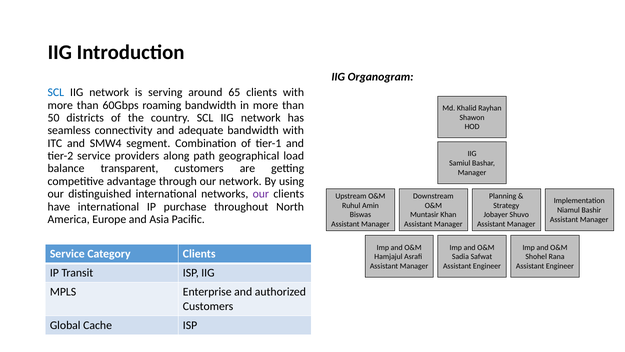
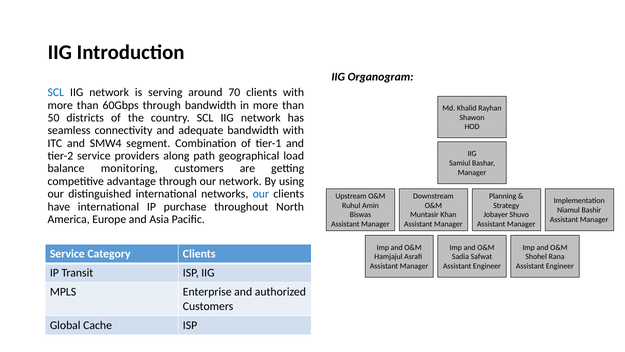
65: 65 -> 70
60Gbps roaming: roaming -> through
transparent: transparent -> monitoring
our at (261, 194) colour: purple -> blue
